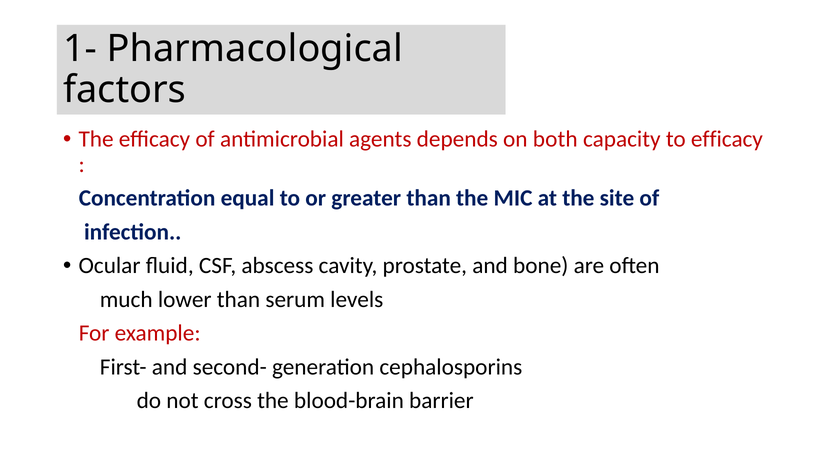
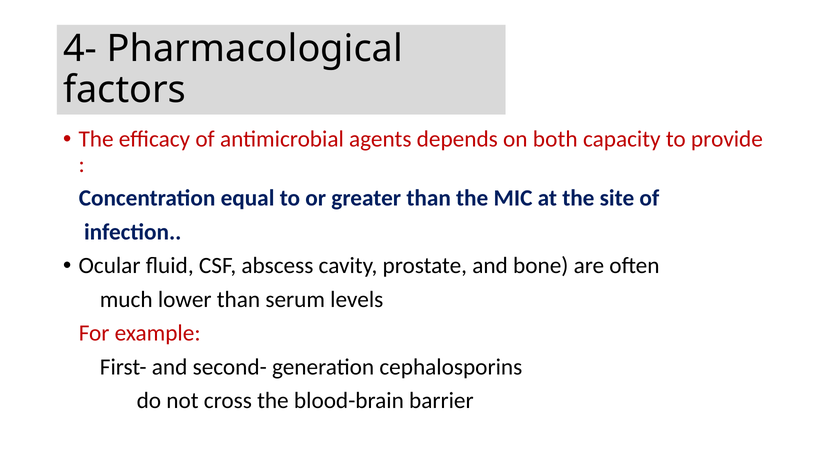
1-: 1- -> 4-
to efficacy: efficacy -> provide
